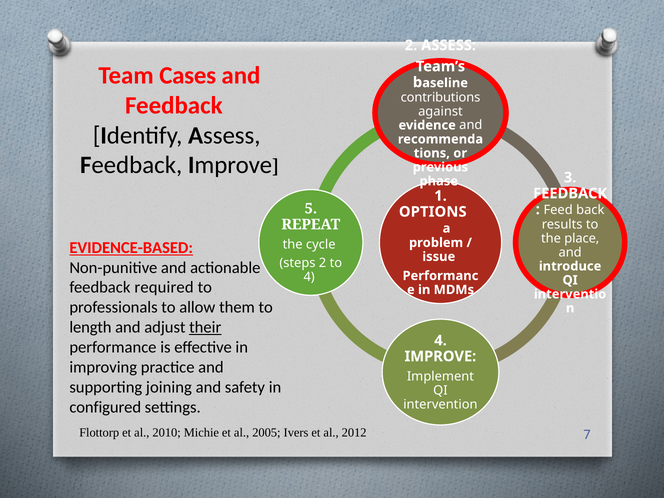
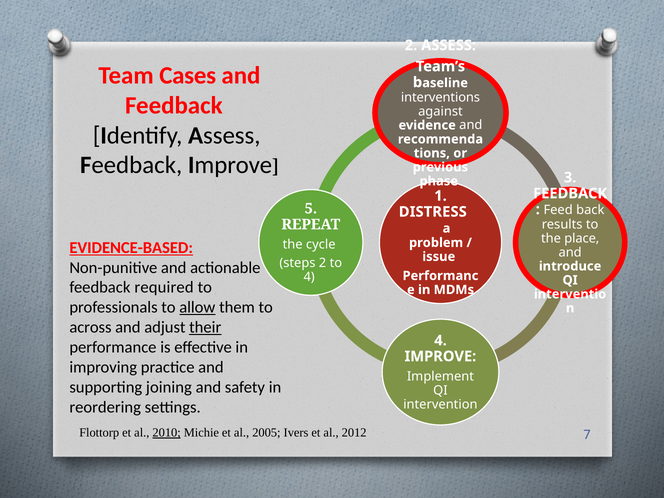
contributions: contributions -> interventions
OPTIONS: OPTIONS -> DISTRESS
allow underline: none -> present
length: length -> across
configured: configured -> reordering
2010 underline: none -> present
